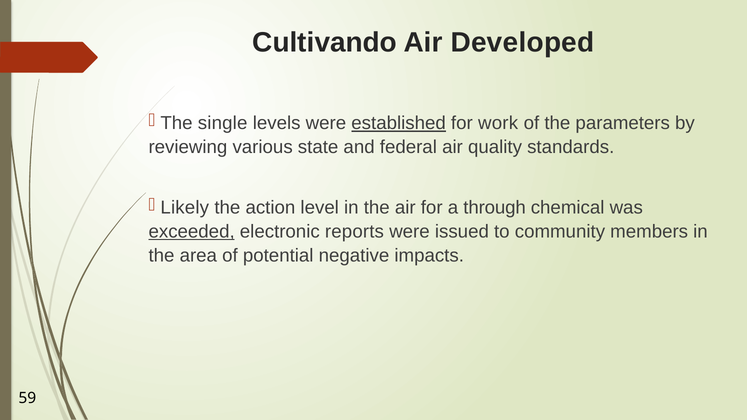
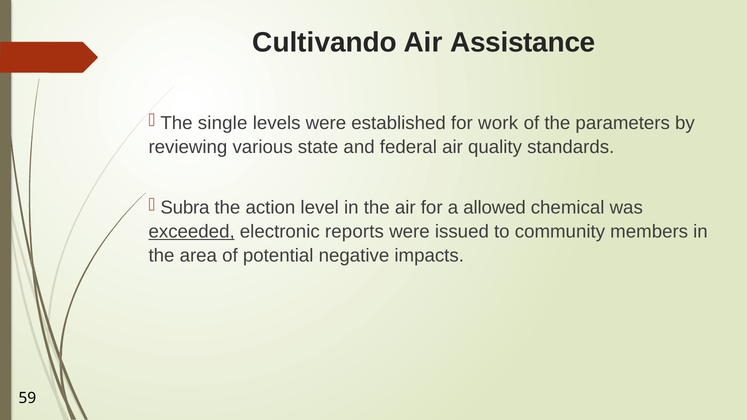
Developed: Developed -> Assistance
established underline: present -> none
Likely: Likely -> Subra
through: through -> allowed
